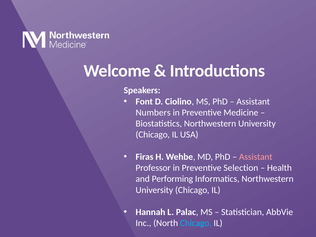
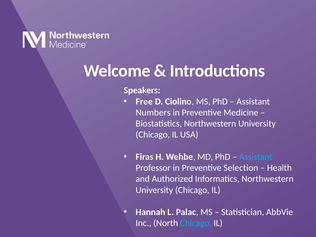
Font: Font -> Free
Assistant at (256, 157) colour: pink -> light blue
Performing: Performing -> Authorized
